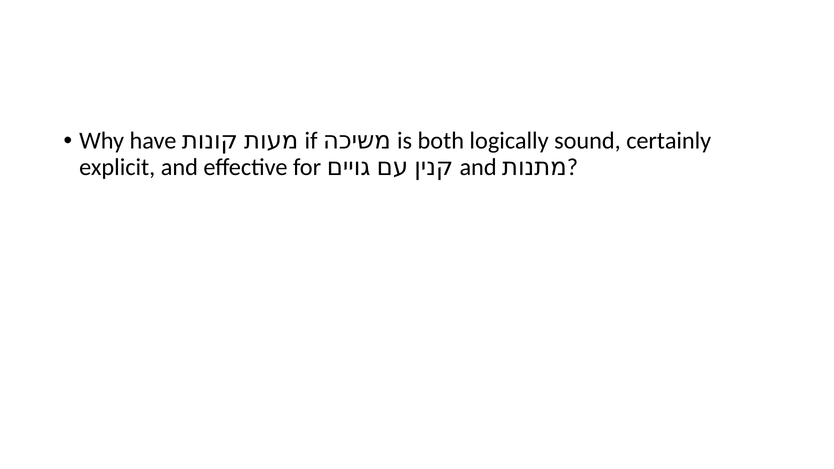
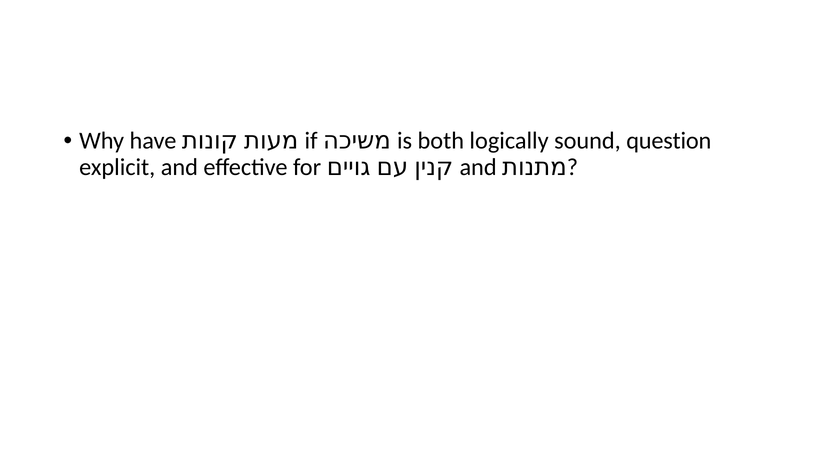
certainly: certainly -> question
